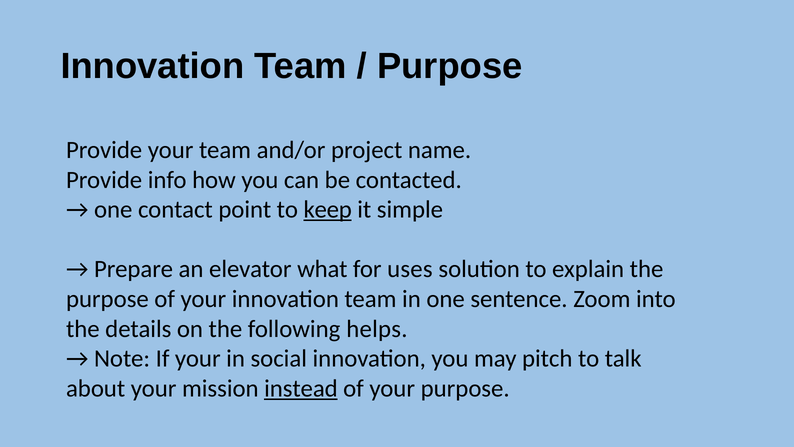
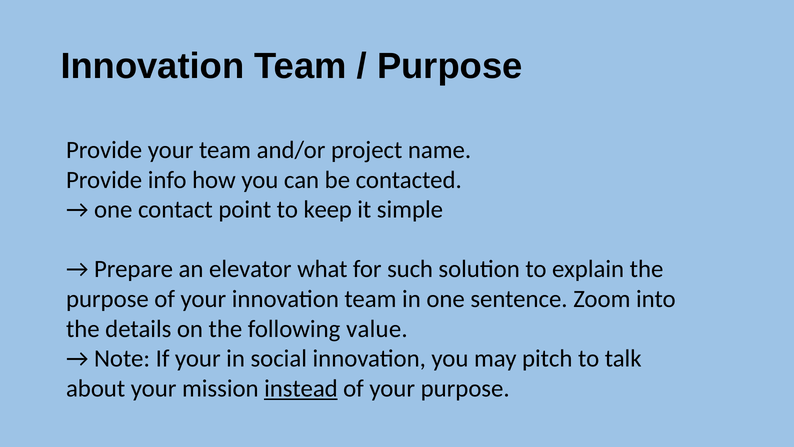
keep underline: present -> none
uses: uses -> such
helps: helps -> value
